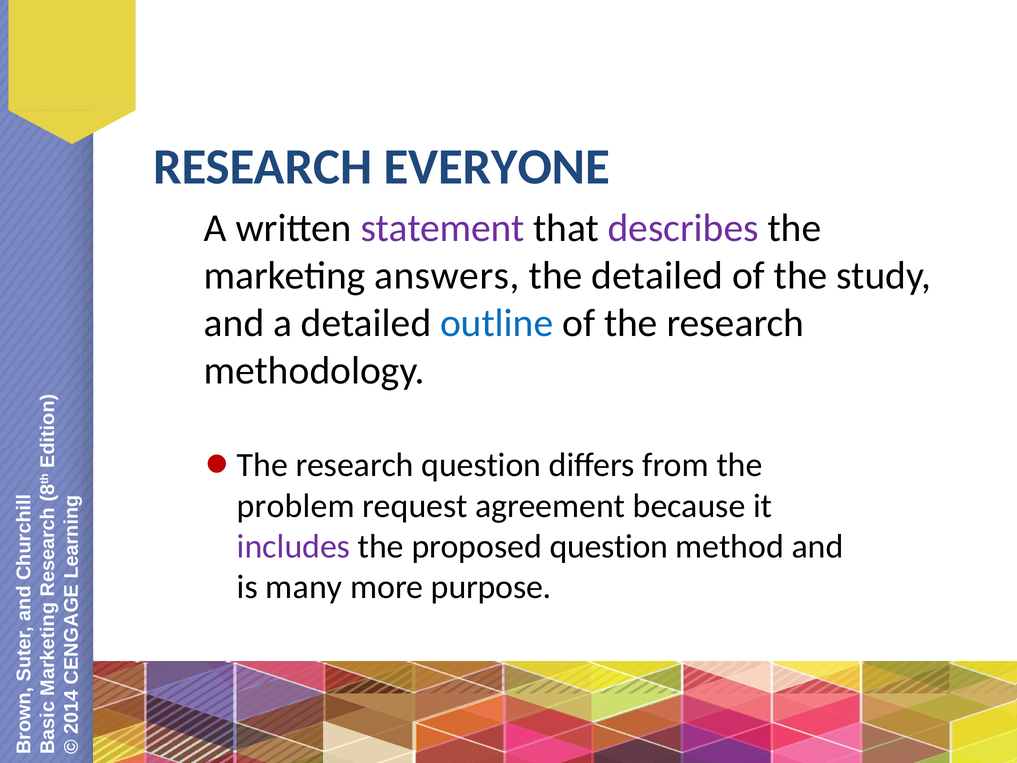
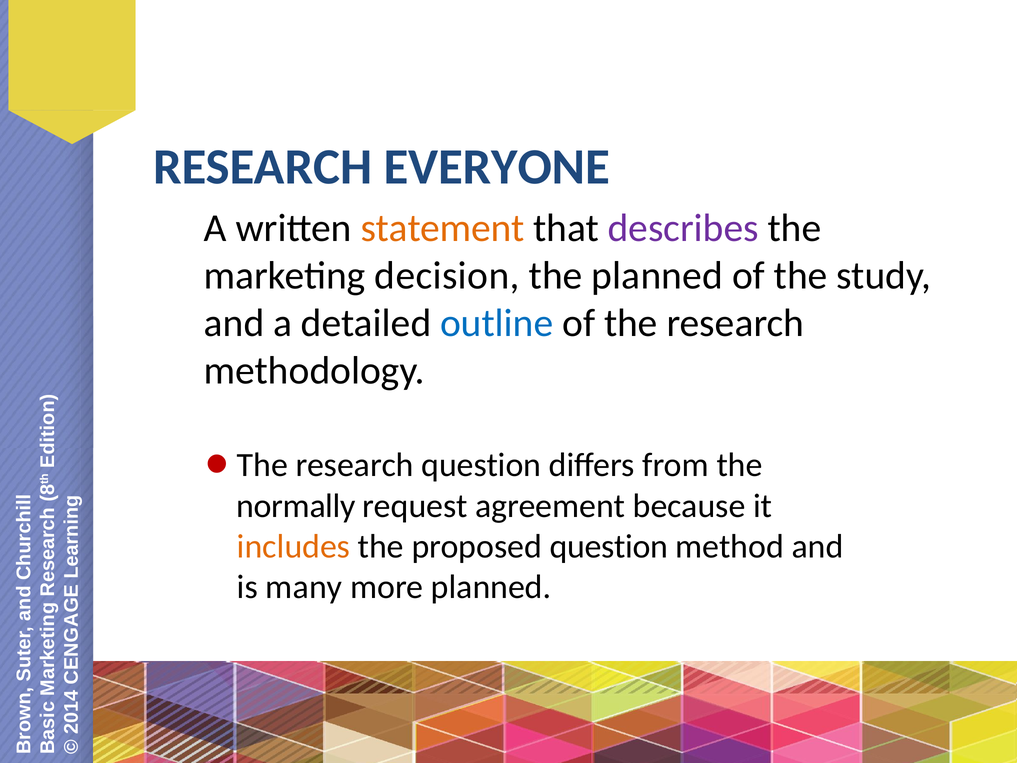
statement colour: purple -> orange
answers: answers -> decision
the detailed: detailed -> planned
problem: problem -> normally
includes colour: purple -> orange
more purpose: purpose -> planned
